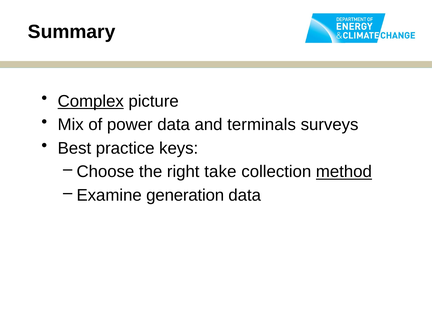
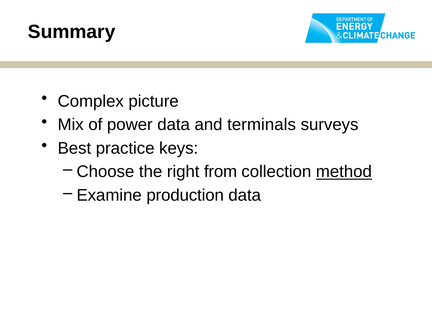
Complex underline: present -> none
take: take -> from
generation: generation -> production
